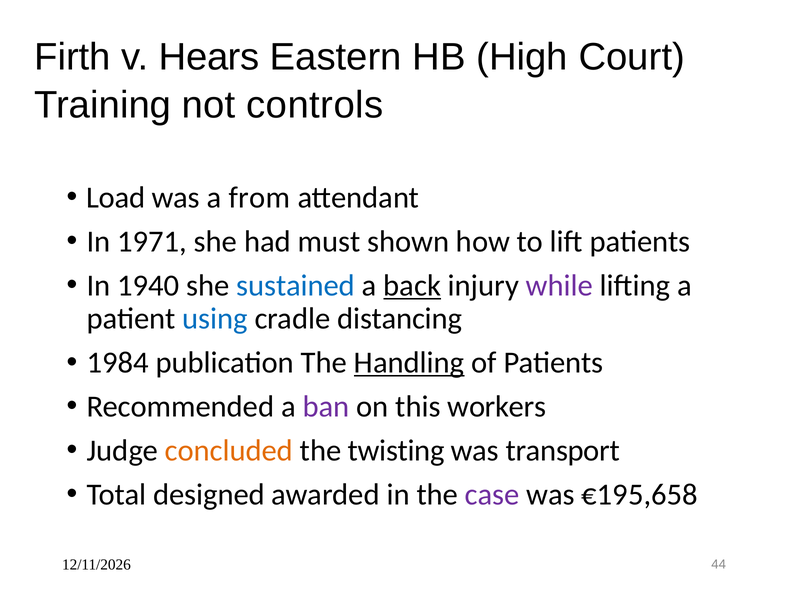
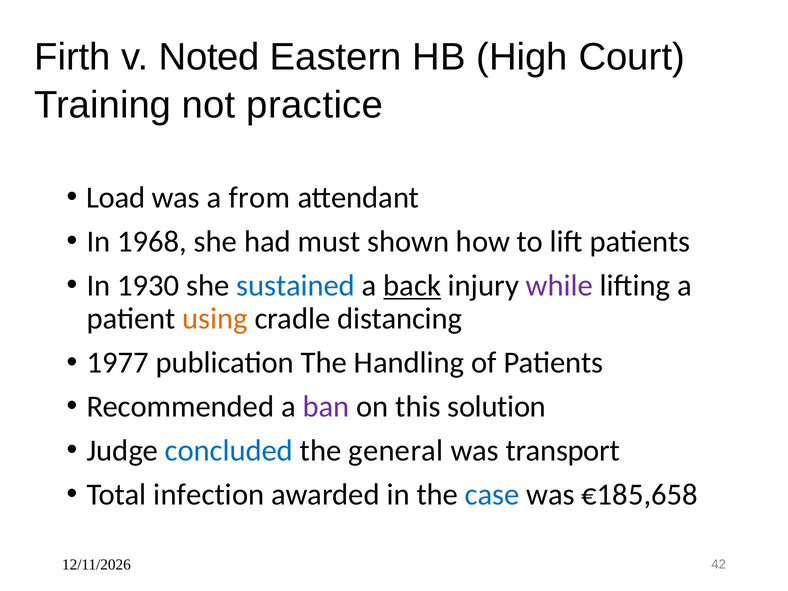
Hears: Hears -> Noted
controls: controls -> practice
1971: 1971 -> 1968
1940: 1940 -> 1930
using colour: blue -> orange
1984: 1984 -> 1977
Handling underline: present -> none
workers: workers -> solution
concluded colour: orange -> blue
twisting: twisting -> general
designed: designed -> infection
case colour: purple -> blue
€195,658: €195,658 -> €185,658
44: 44 -> 42
